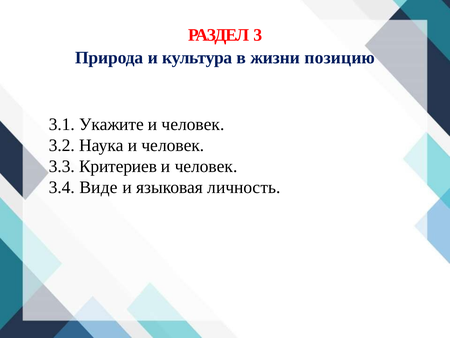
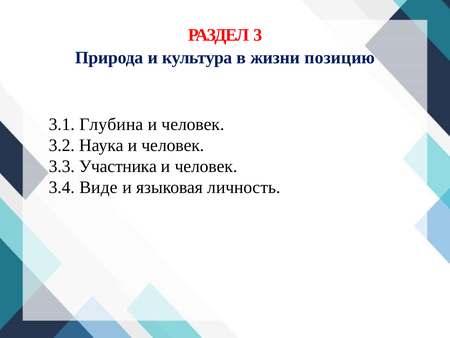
Укажите: Укажите -> Глубина
Критериев: Критериев -> Участника
